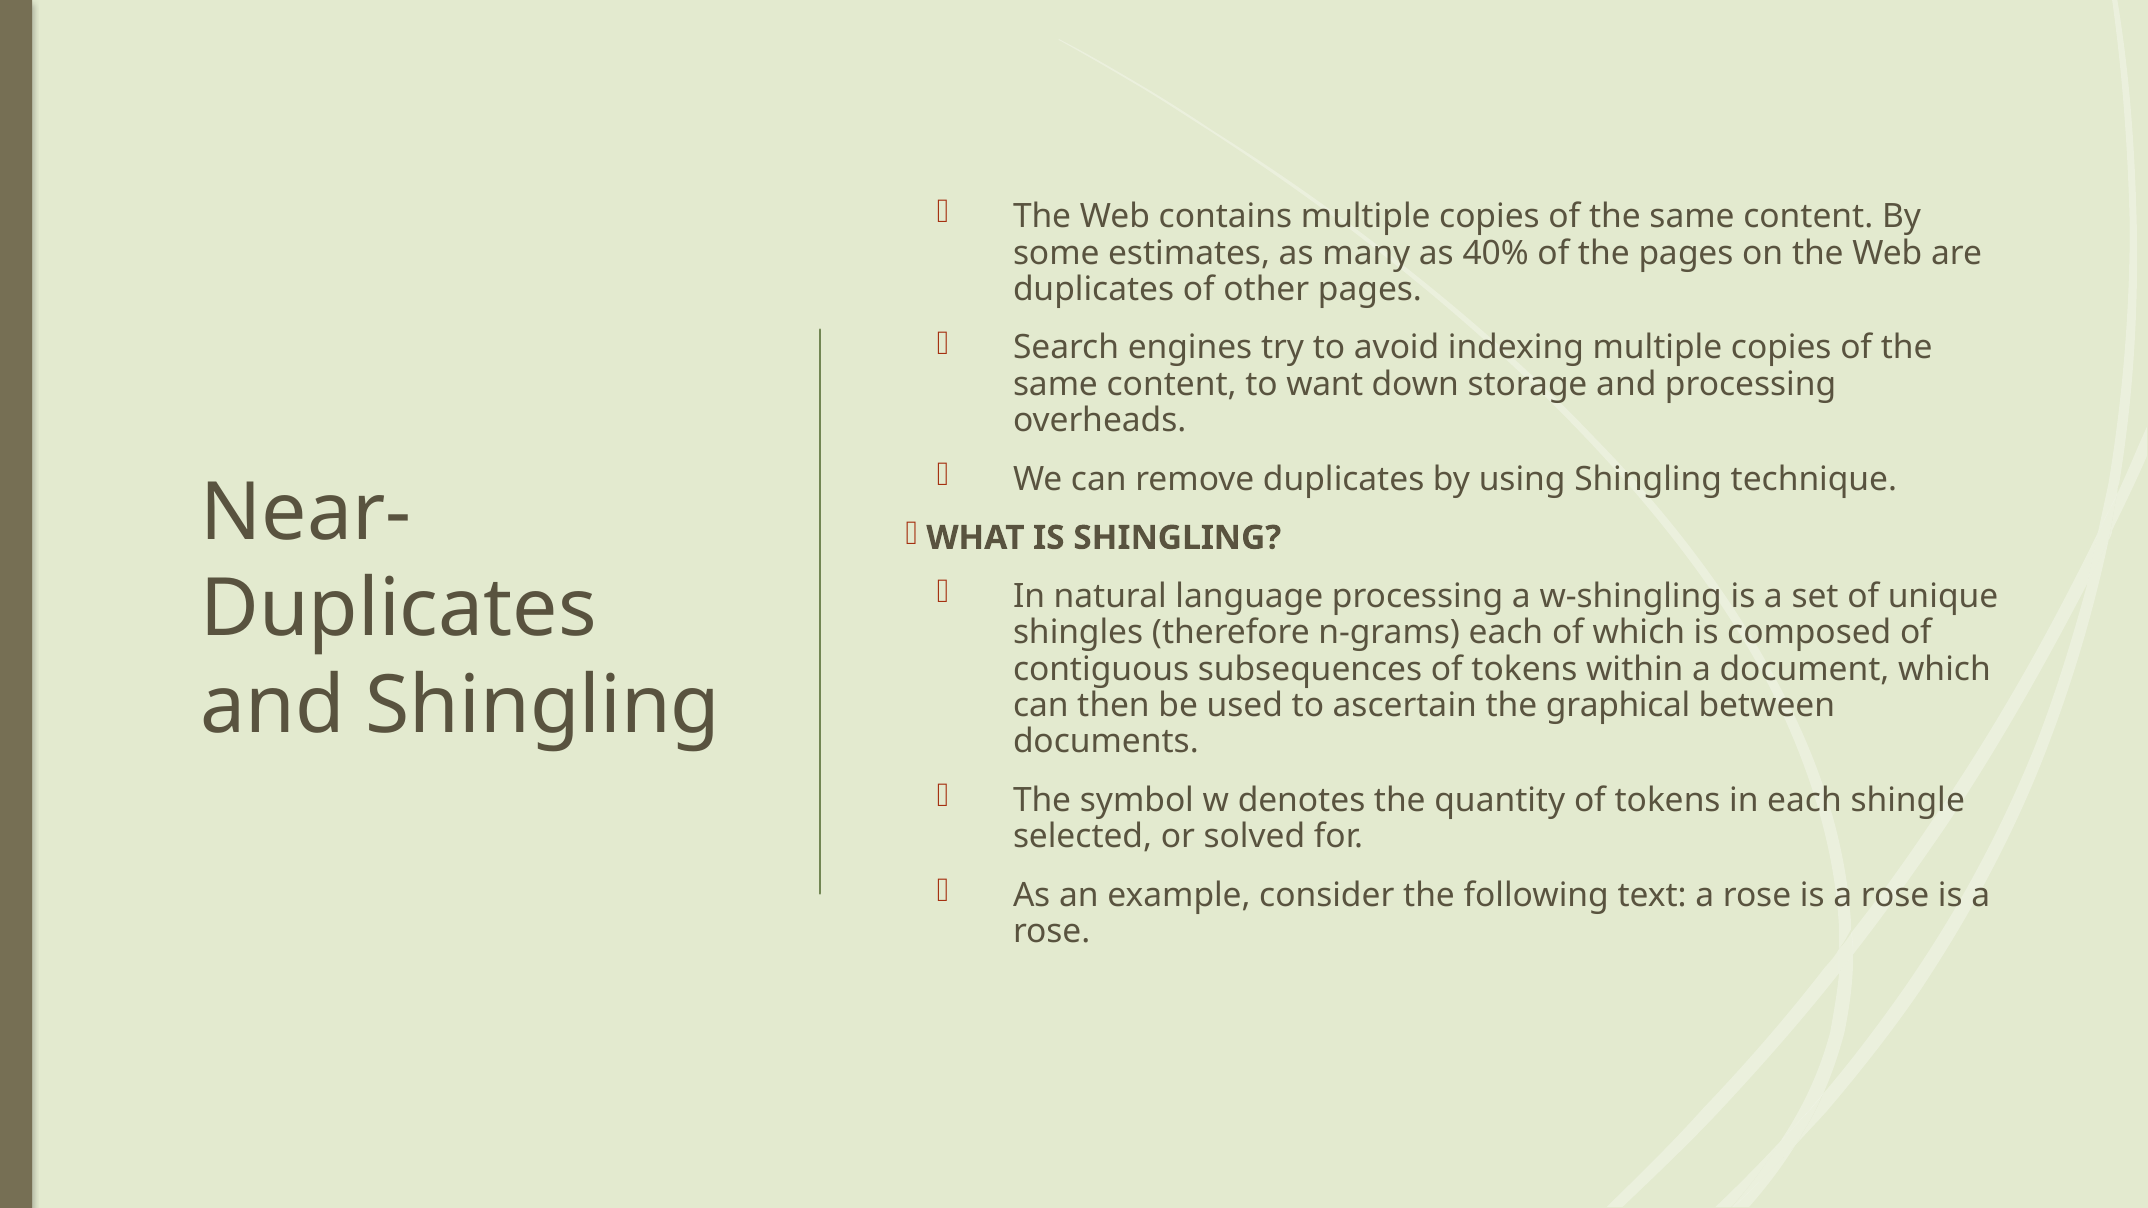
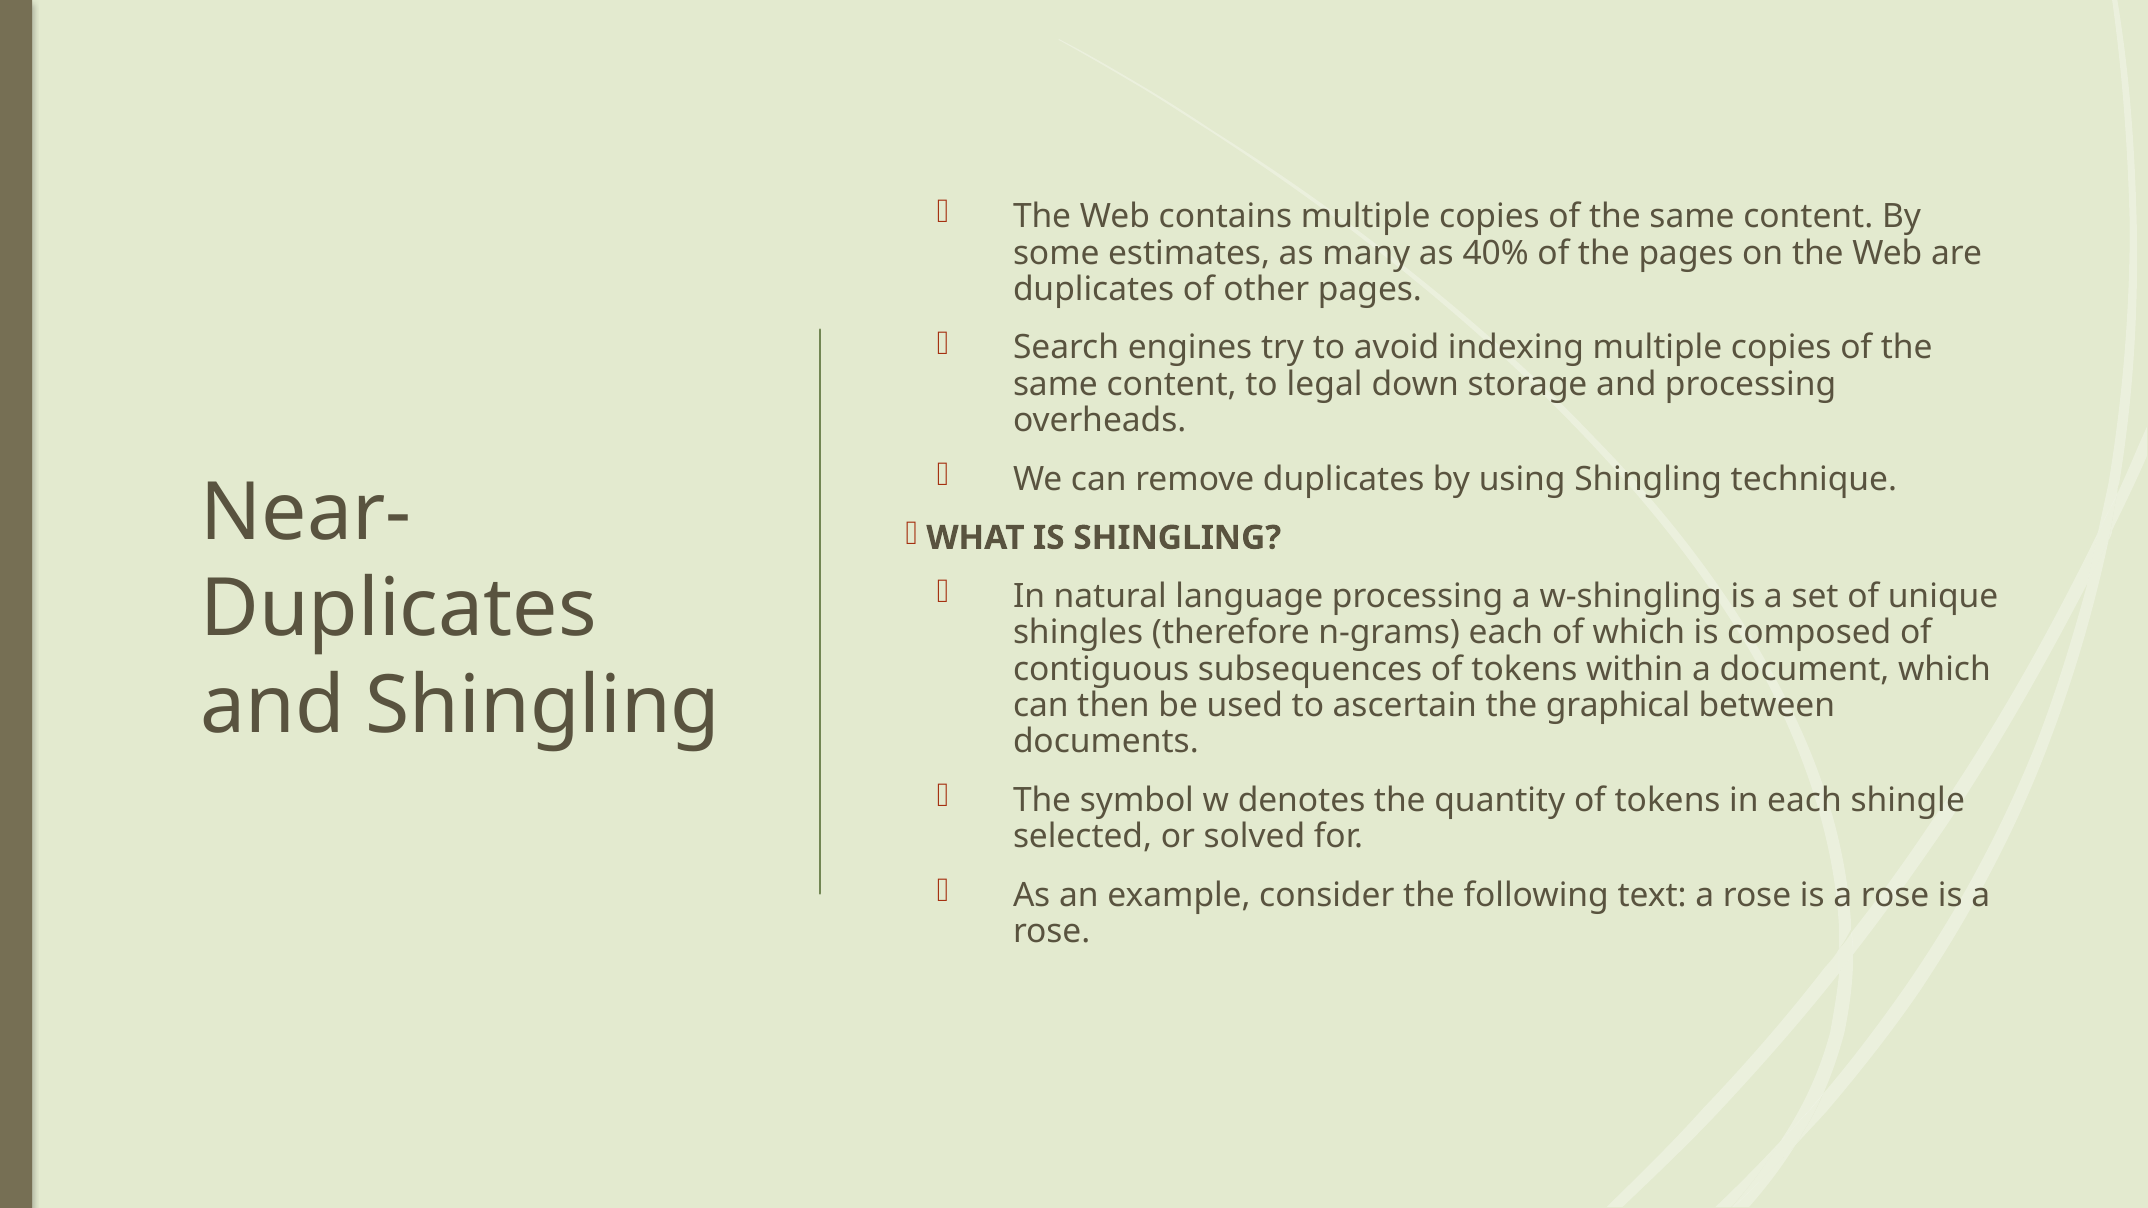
want: want -> legal
